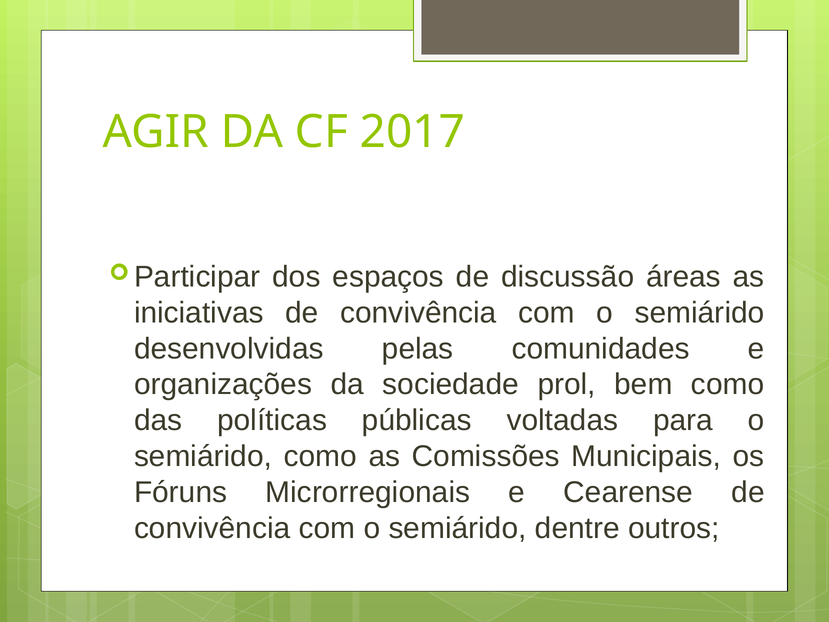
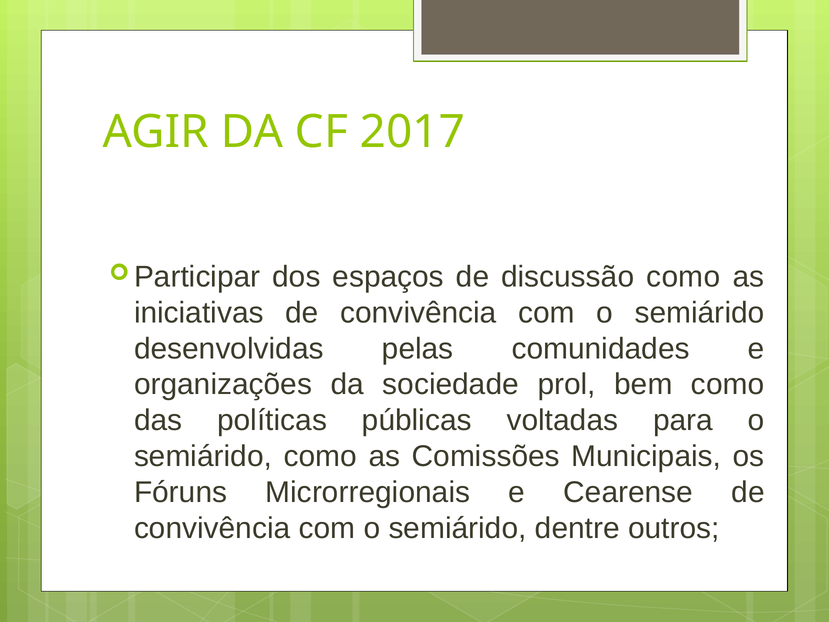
discussão áreas: áreas -> como
